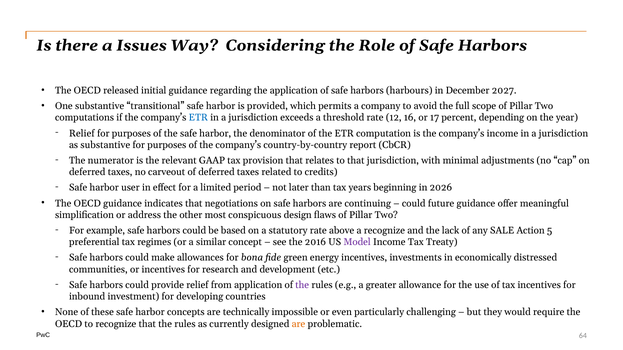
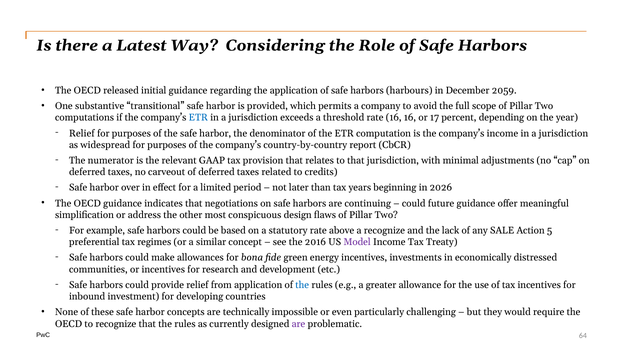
Issues: Issues -> Latest
2027: 2027 -> 2059
rate 12: 12 -> 16
as substantive: substantive -> widespread
user: user -> over
the at (302, 285) colour: purple -> blue
are at (298, 324) colour: orange -> purple
